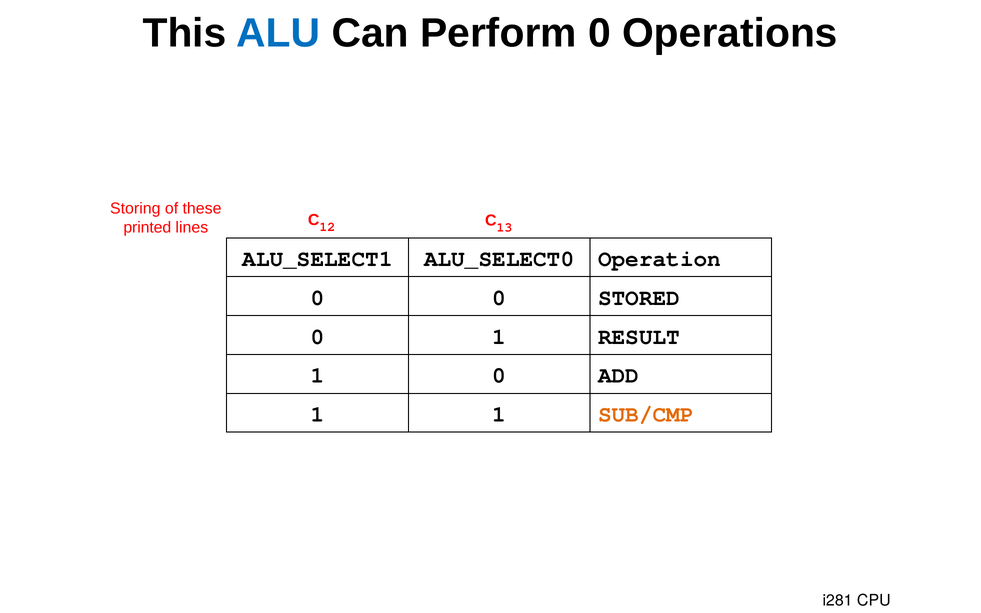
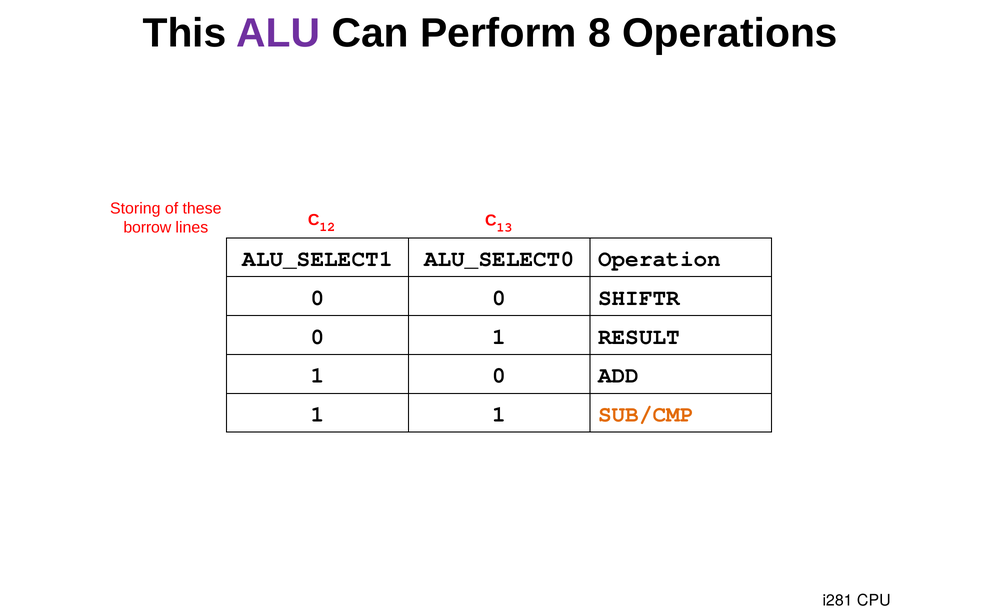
ALU colour: blue -> purple
Perform 0: 0 -> 8
printed: printed -> borrow
STORED: STORED -> SHIFTR
